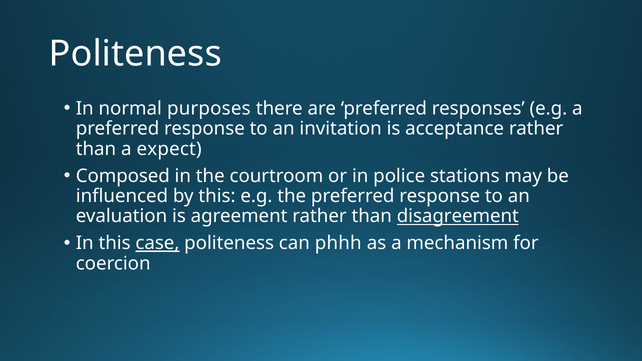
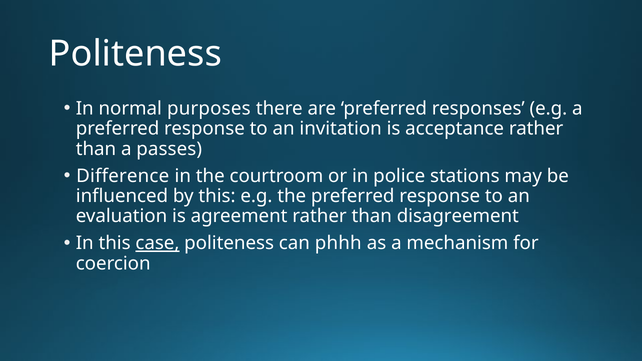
expect: expect -> passes
Composed: Composed -> Difference
disagreement underline: present -> none
